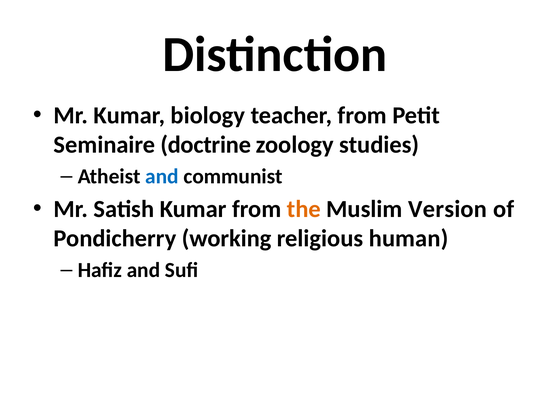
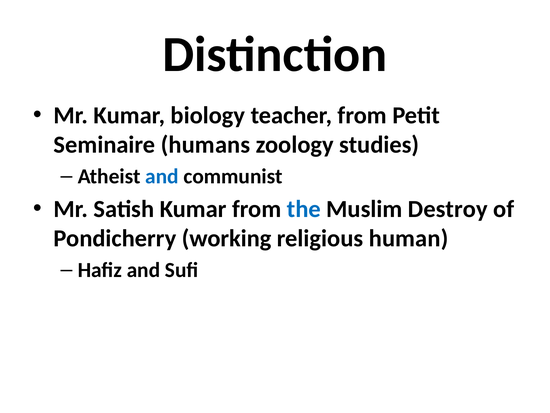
doctrine: doctrine -> humans
the colour: orange -> blue
Version: Version -> Destroy
